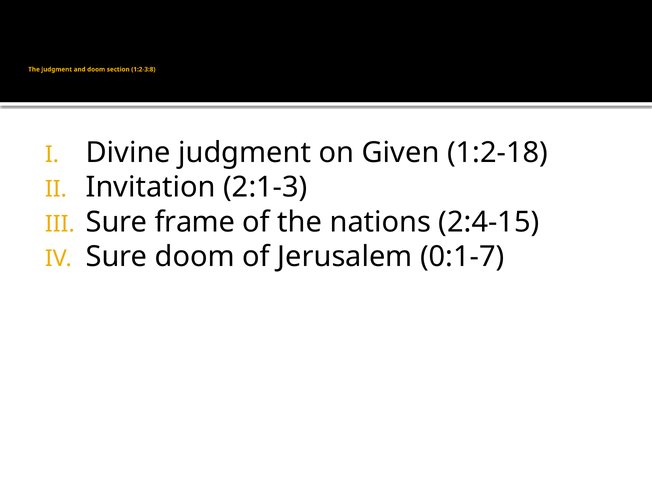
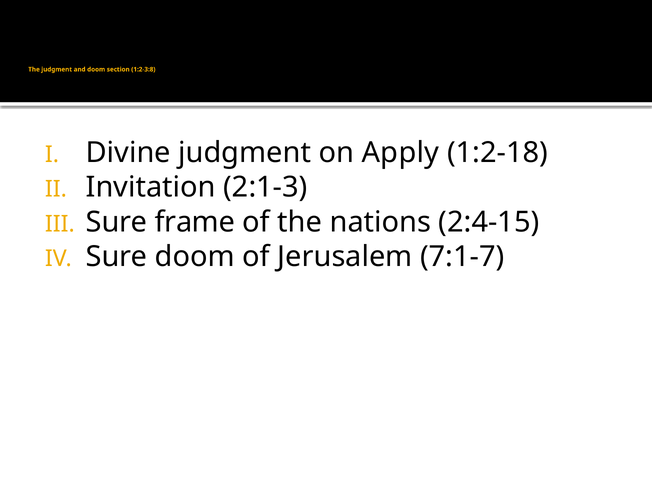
Given: Given -> Apply
0:1-7: 0:1-7 -> 7:1-7
